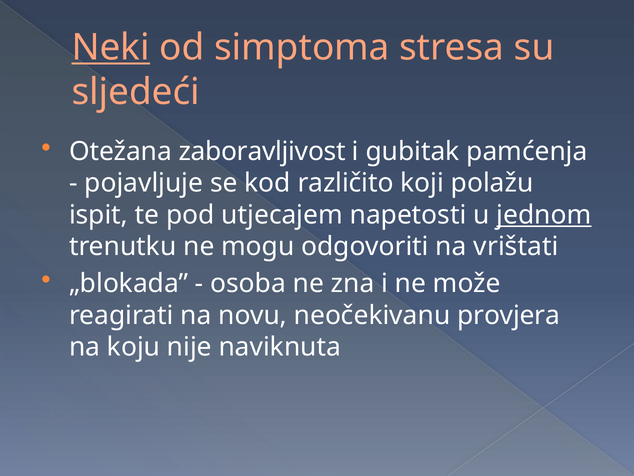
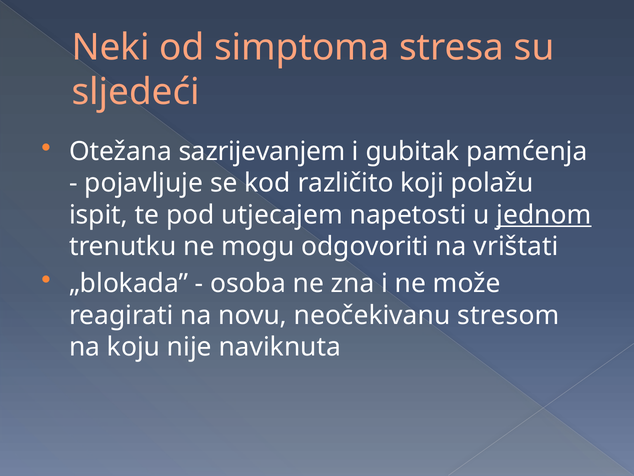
Neki underline: present -> none
zaboravljivost: zaboravljivost -> sazrijevanjem
provjera: provjera -> stresom
